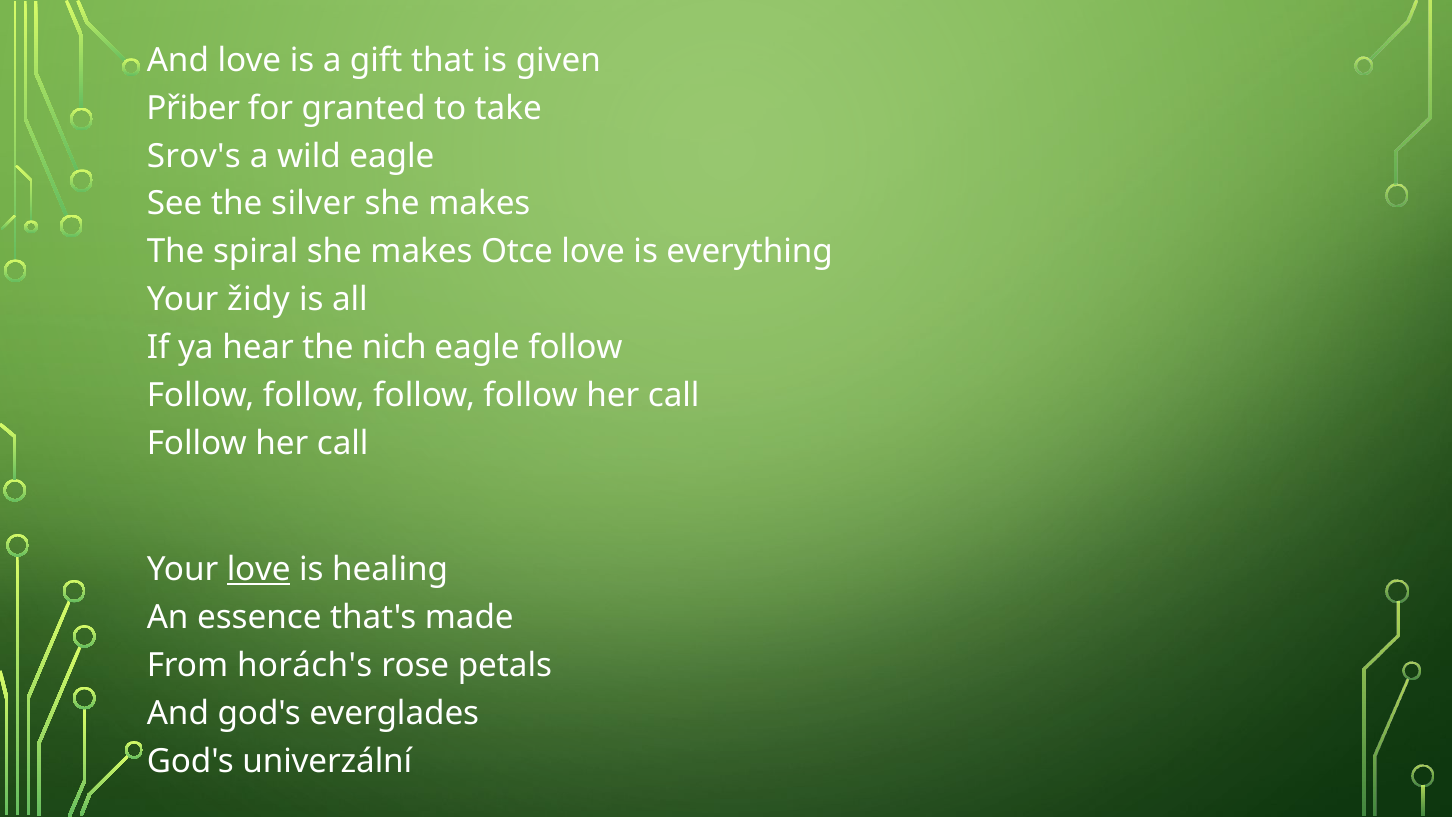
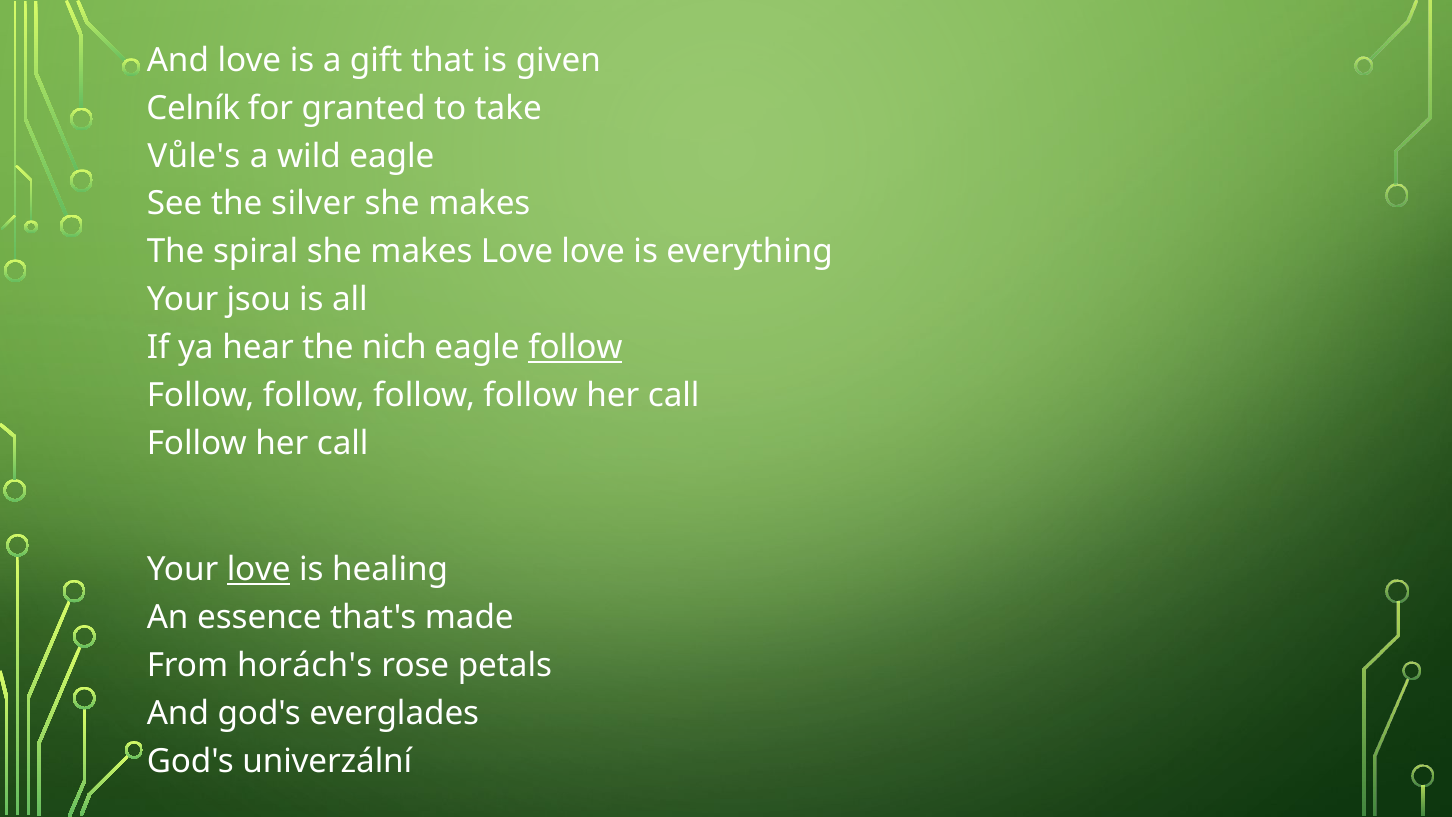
Přiber: Přiber -> Celník
Srov's: Srov's -> Vůle's
makes Otce: Otce -> Love
židy: židy -> jsou
follow at (575, 348) underline: none -> present
